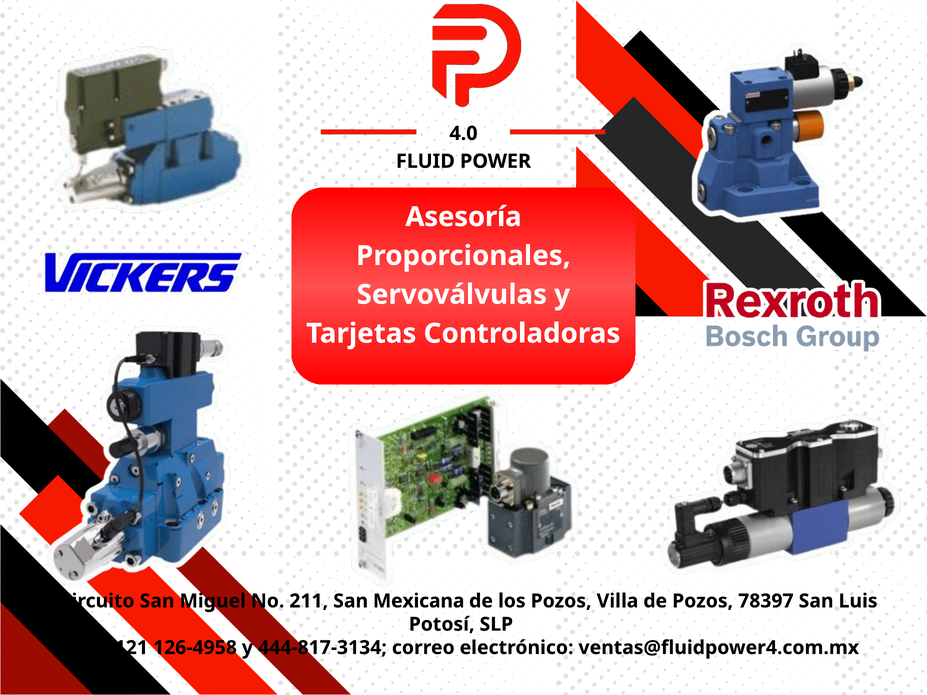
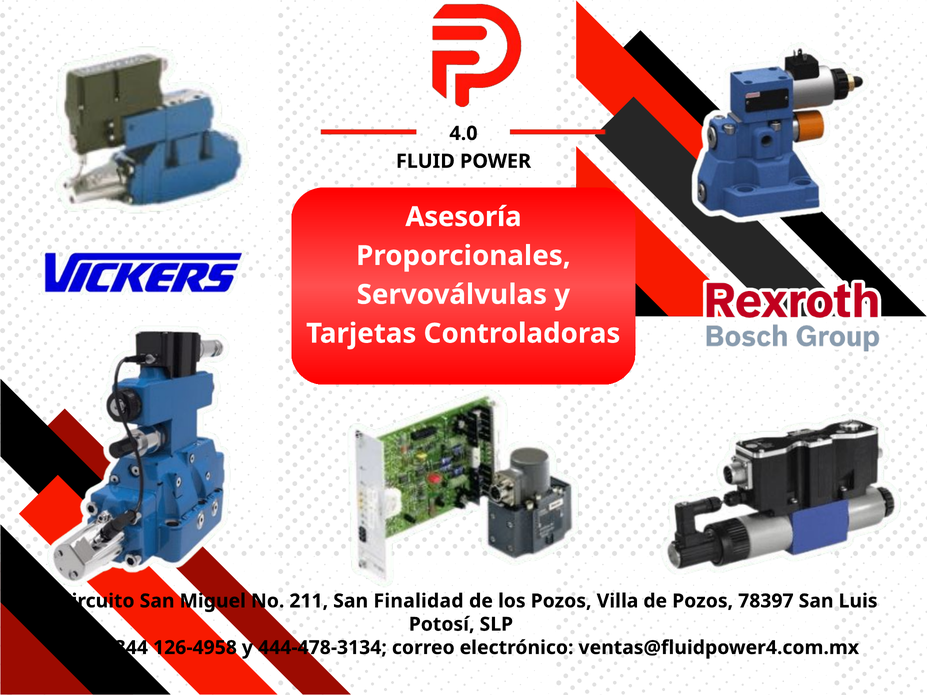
Mexicana: Mexicana -> Finalidad
121: 121 -> 344
444-817-3134: 444-817-3134 -> 444-478-3134
